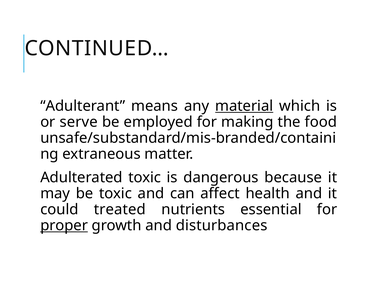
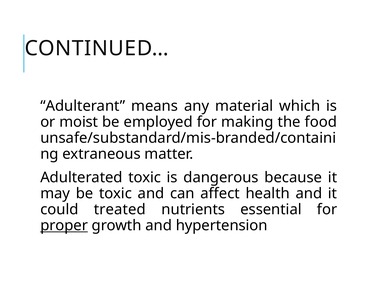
material underline: present -> none
serve: serve -> moist
disturbances: disturbances -> hypertension
